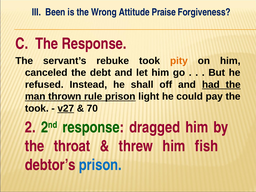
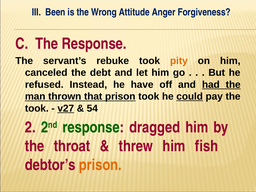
Praise: Praise -> Anger
shall: shall -> have
rule: rule -> that
prison light: light -> took
could underline: none -> present
70: 70 -> 54
prison at (100, 165) colour: blue -> orange
